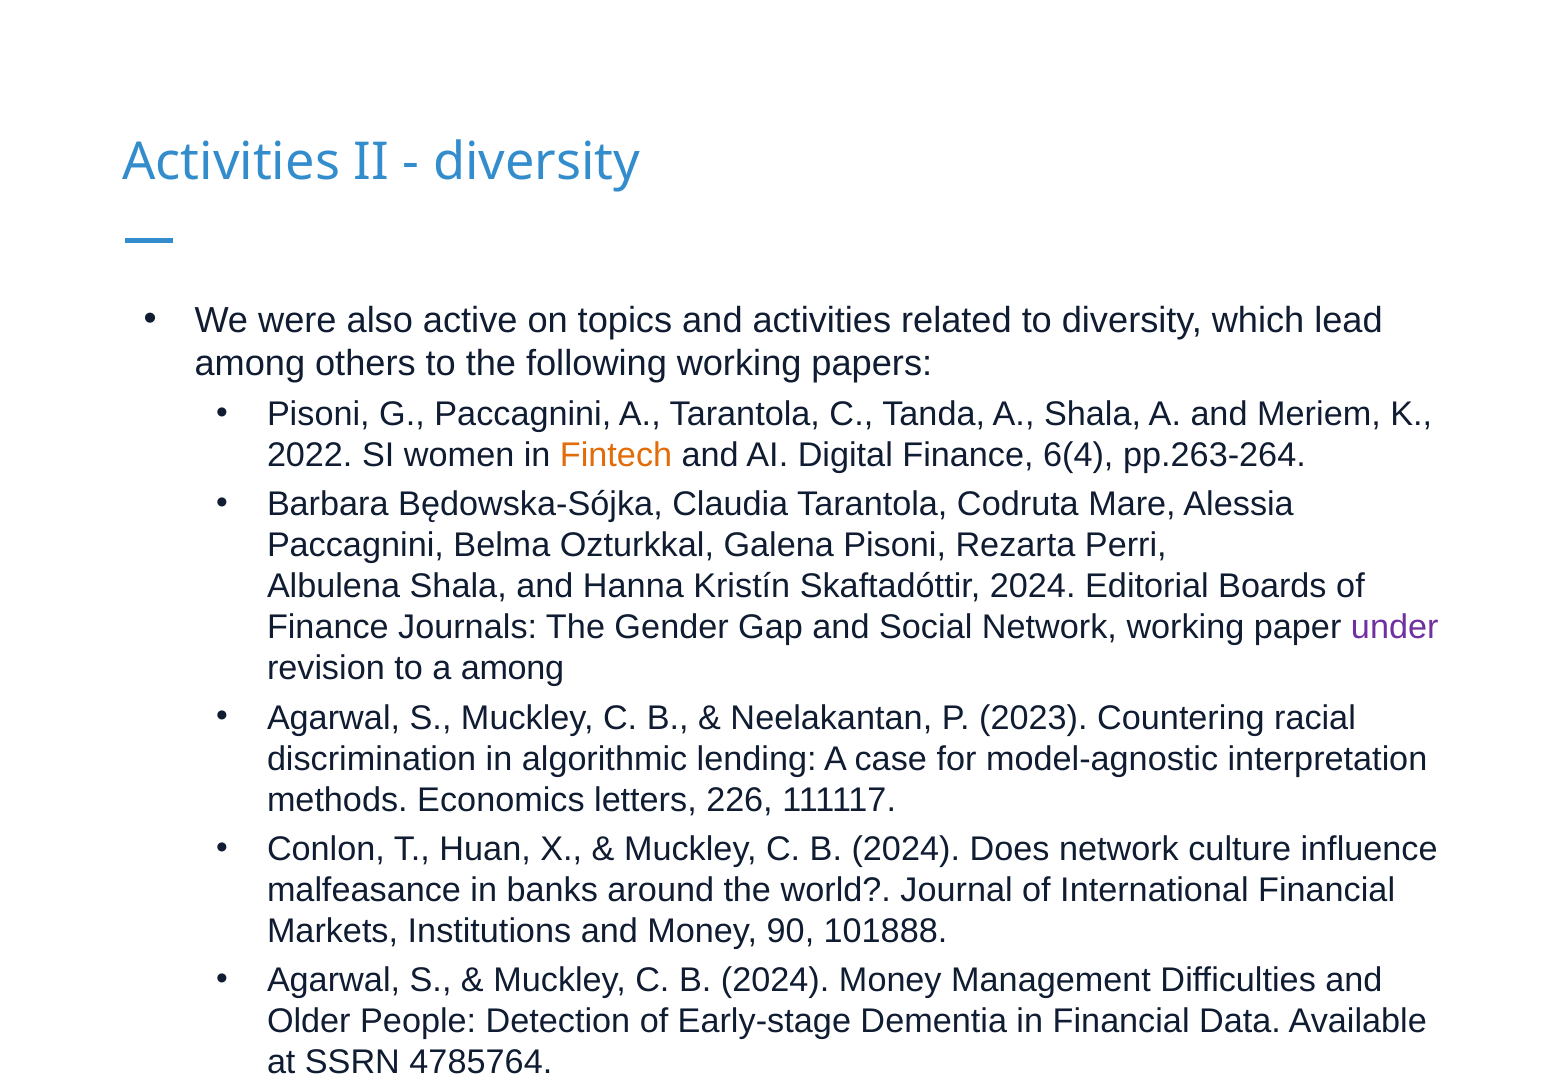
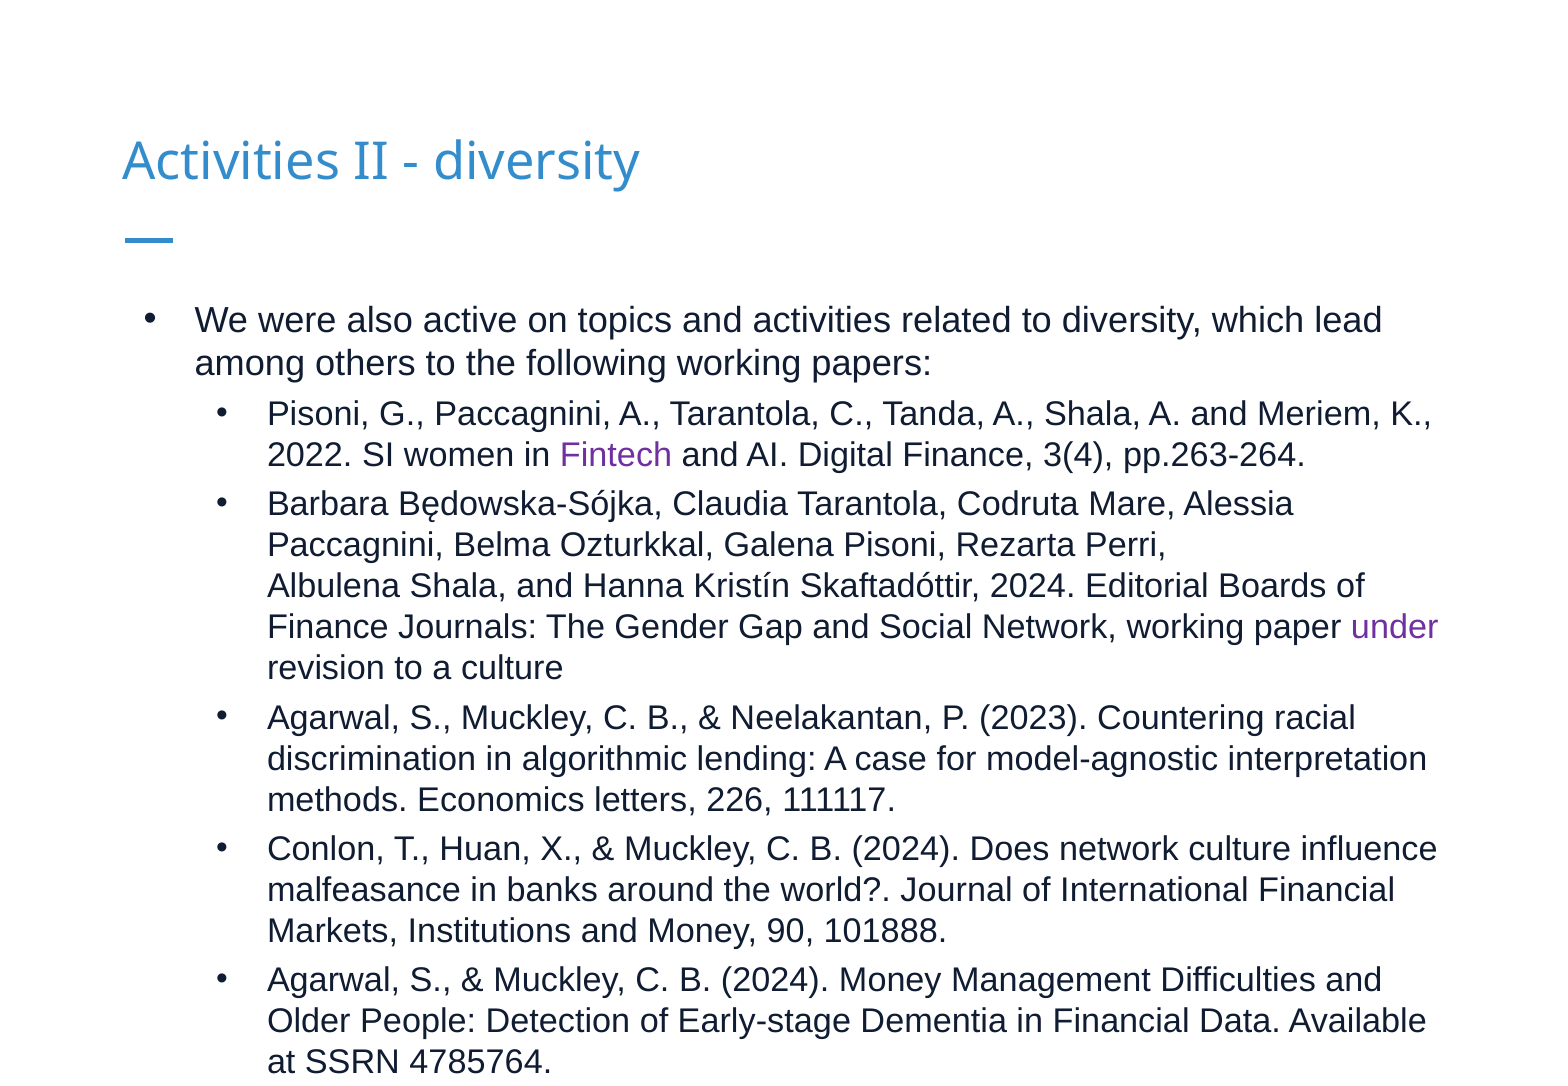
Fintech colour: orange -> purple
6(4: 6(4 -> 3(4
a among: among -> culture
